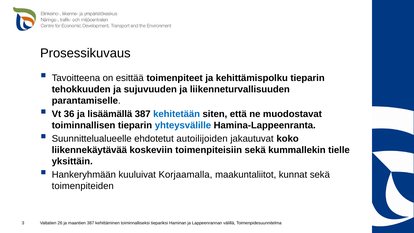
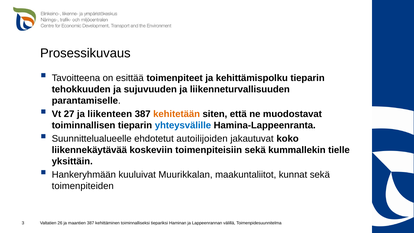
36: 36 -> 27
lisäämällä: lisäämällä -> liikenteen
kehitetään colour: blue -> orange
Korjaamalla: Korjaamalla -> Muurikkalan
